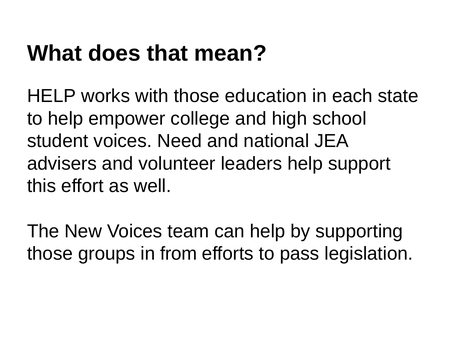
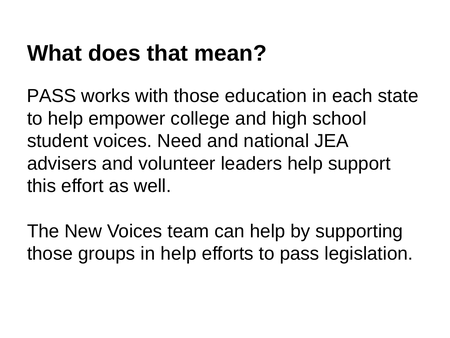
HELP at (51, 96): HELP -> PASS
in from: from -> help
